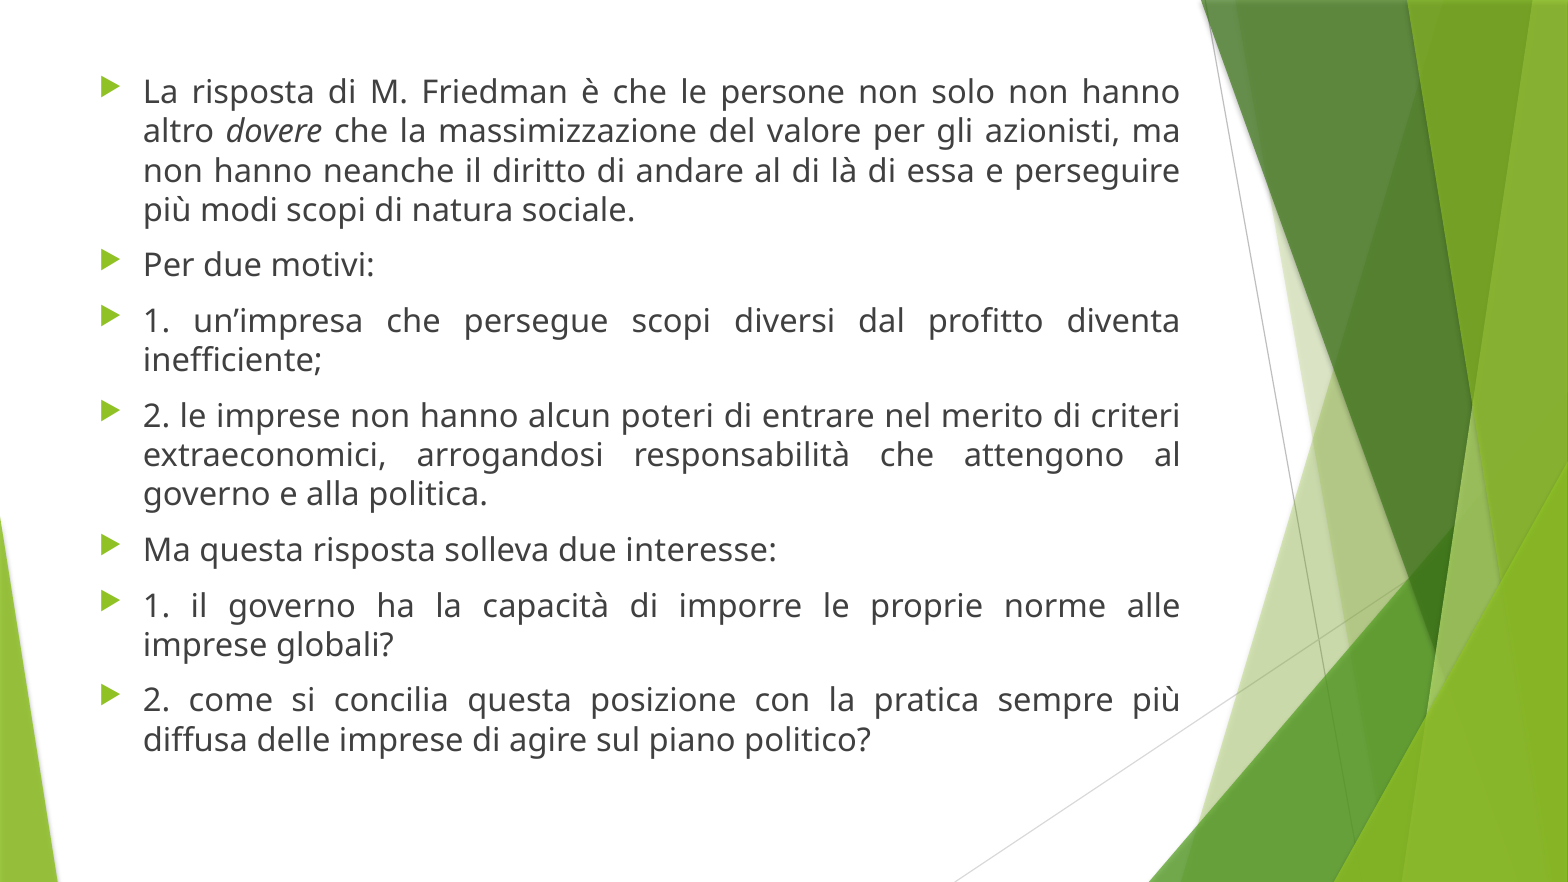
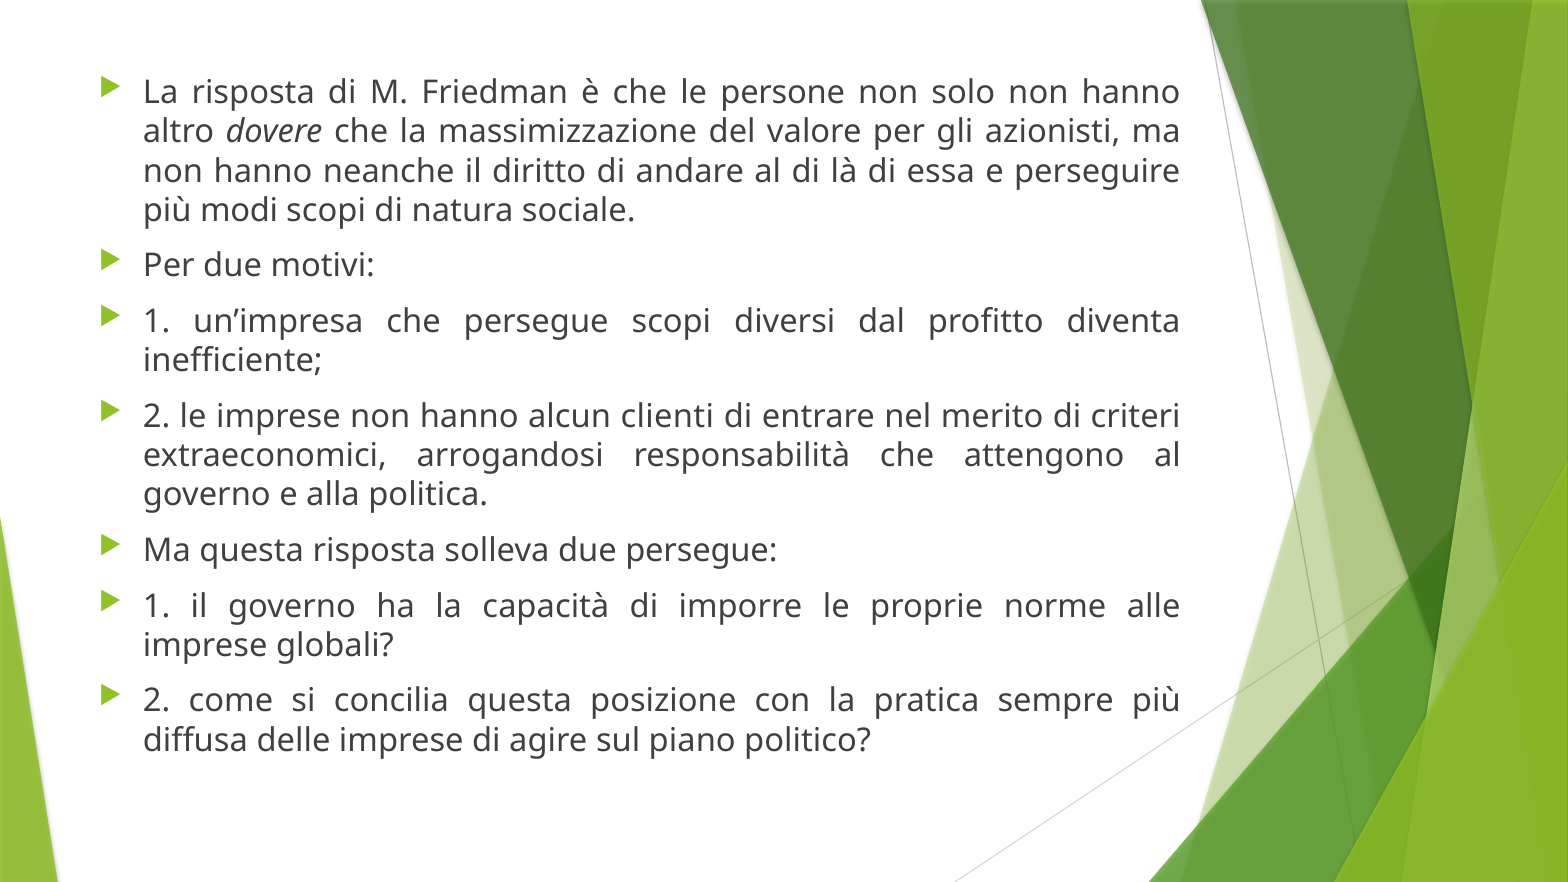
poteri: poteri -> clienti
due interesse: interesse -> persegue
